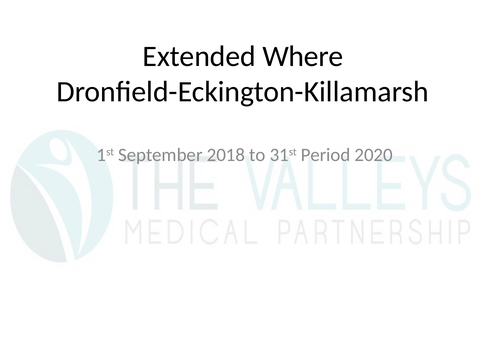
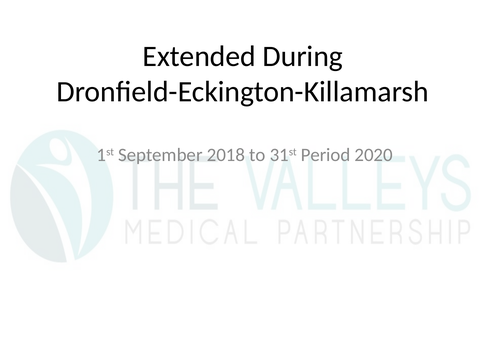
Where: Where -> During
